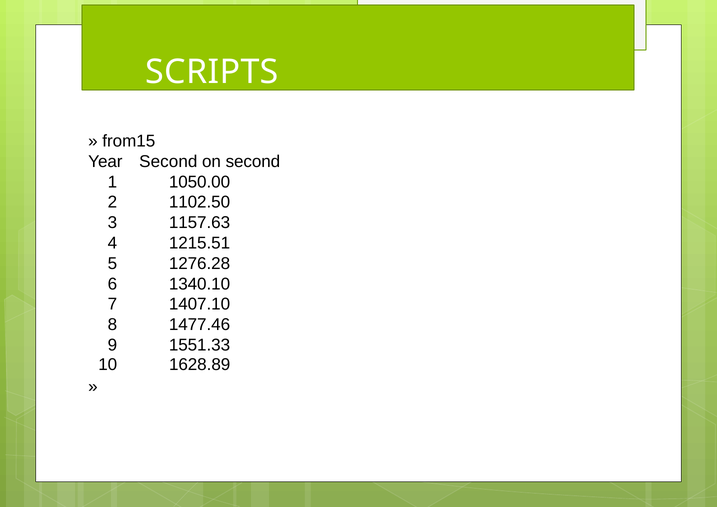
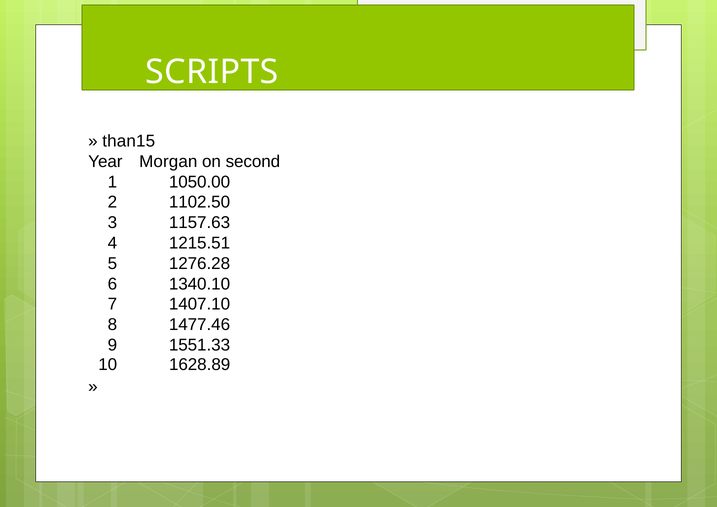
from15: from15 -> than15
Year Second: Second -> Morgan
